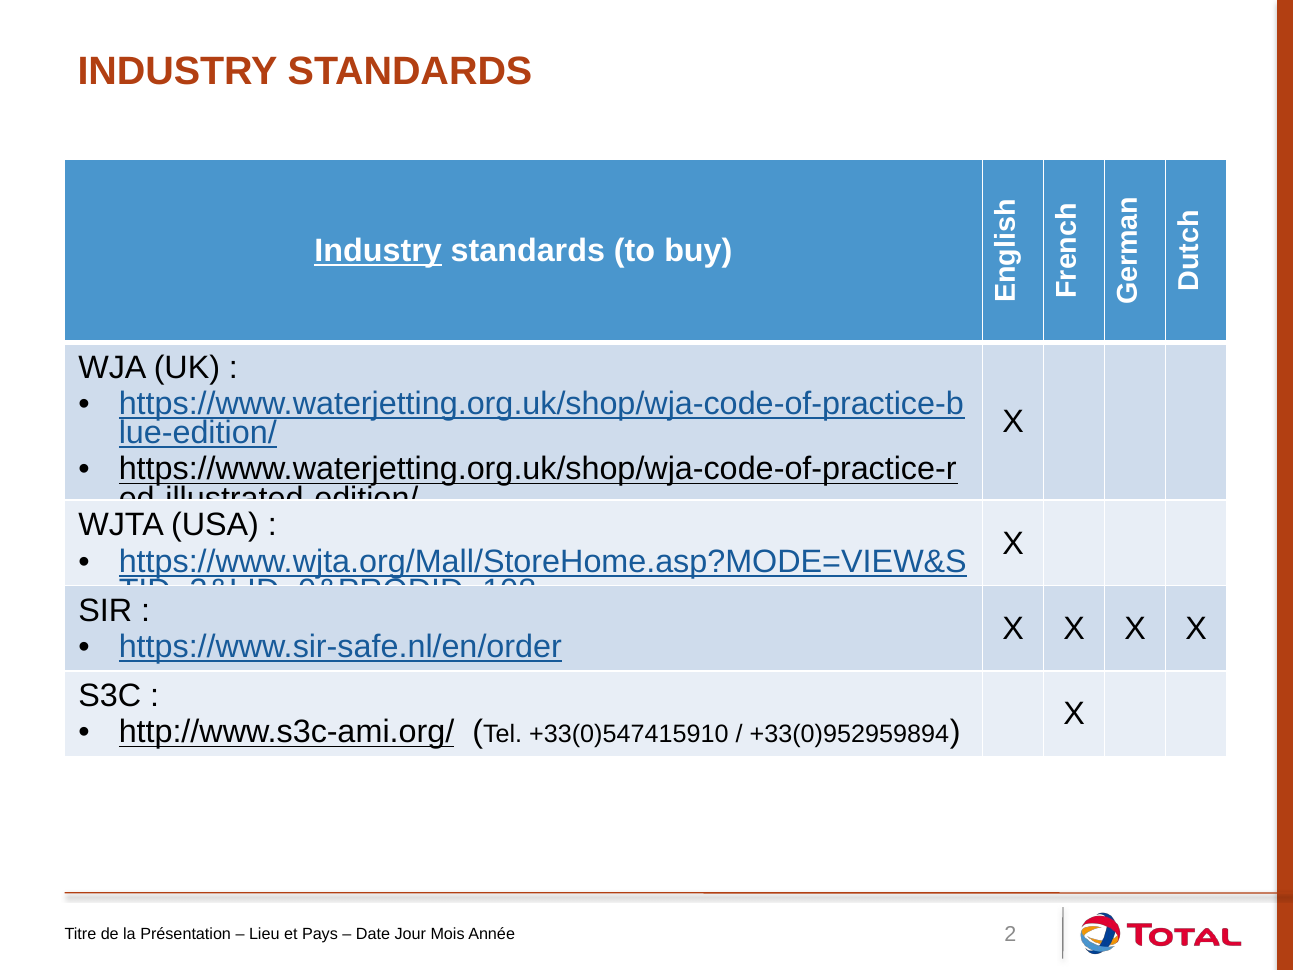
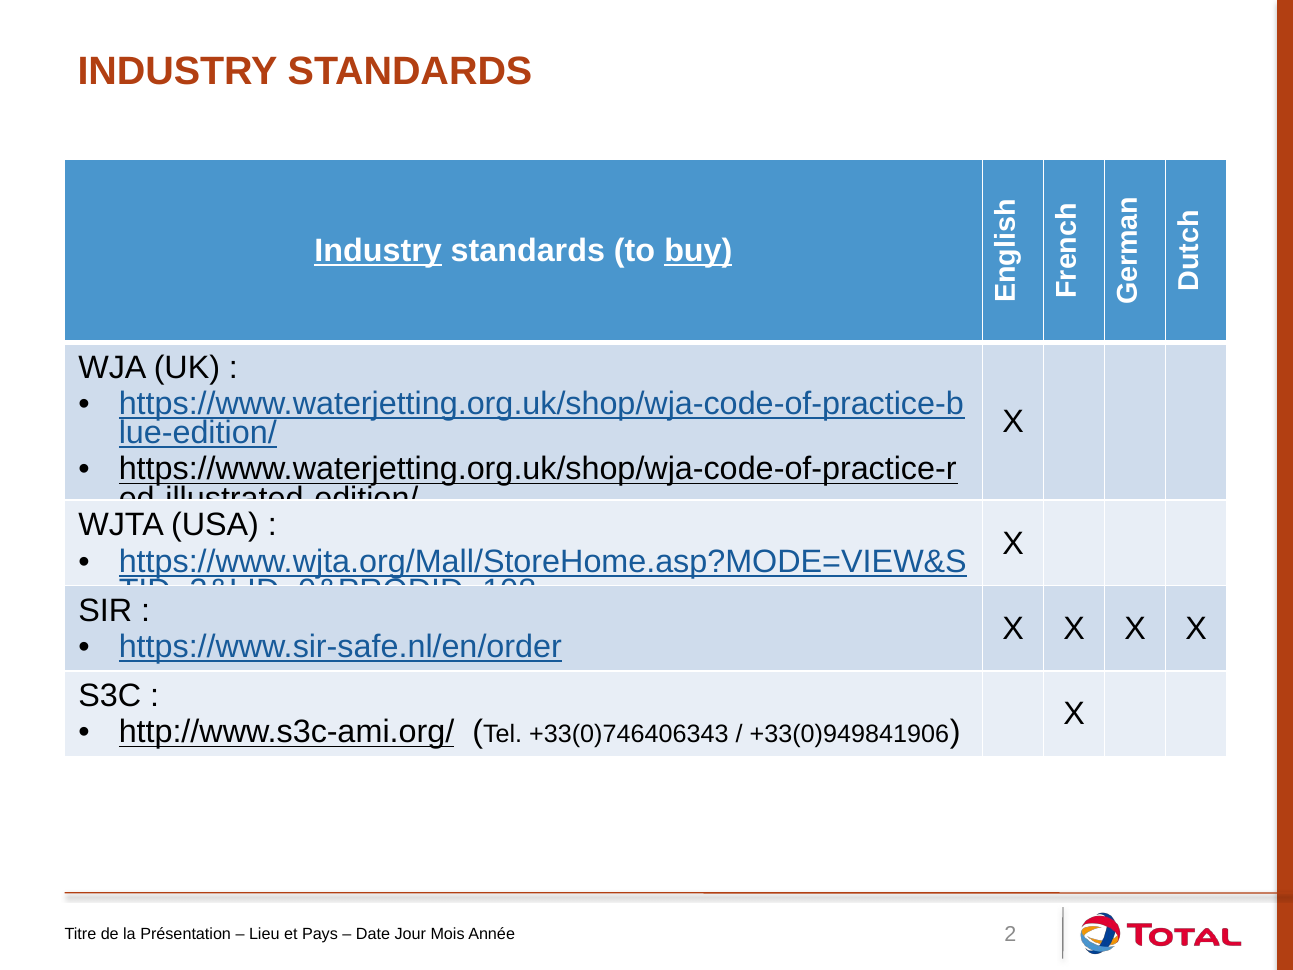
buy underline: none -> present
+33(0)547415910: +33(0)547415910 -> +33(0)746406343
+33(0)952959894: +33(0)952959894 -> +33(0)949841906
